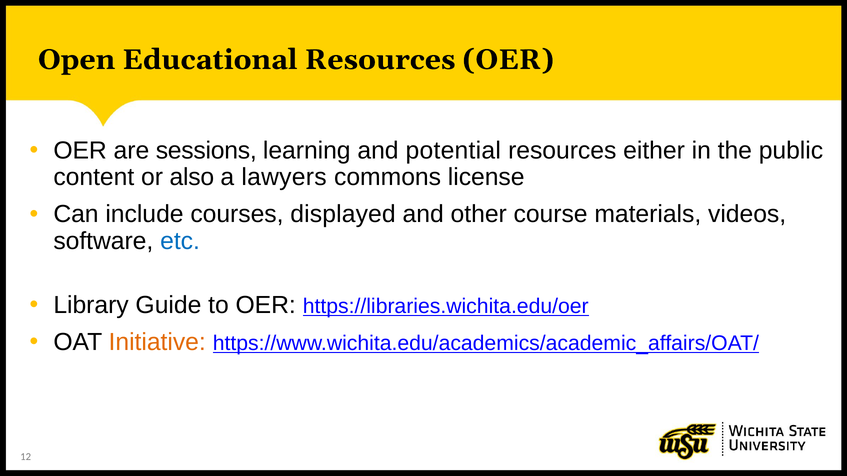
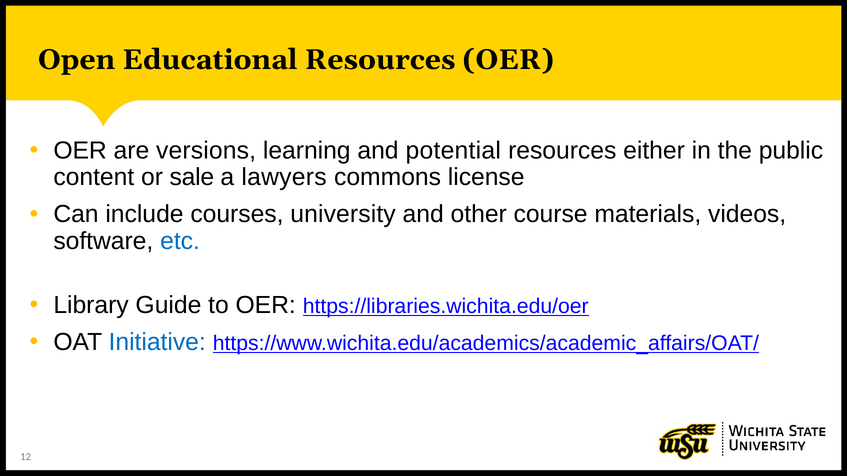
sessions: sessions -> versions
also: also -> sale
displayed: displayed -> university
Initiative colour: orange -> blue
